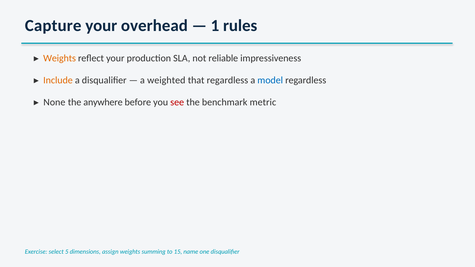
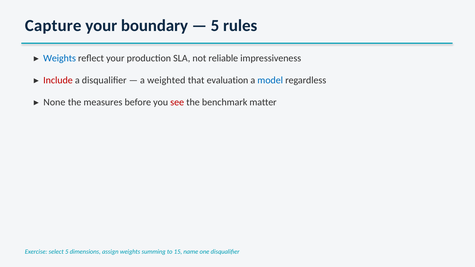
overhead: overhead -> boundary
1 at (215, 25): 1 -> 5
Weights at (60, 58) colour: orange -> blue
Include colour: orange -> red
that regardless: regardless -> evaluation
anywhere: anywhere -> measures
metric: metric -> matter
